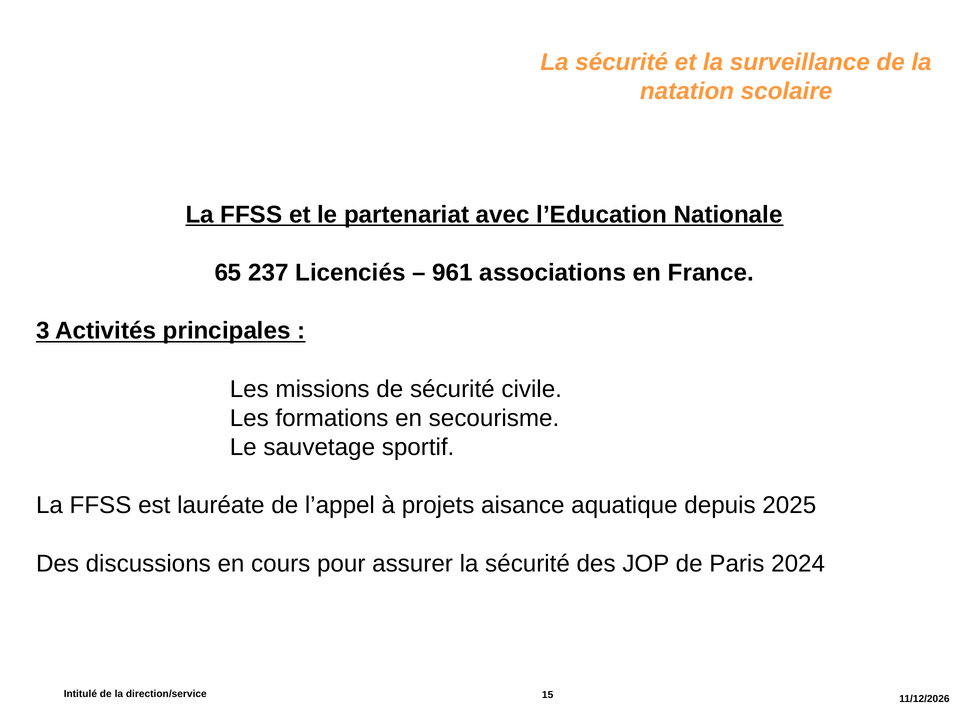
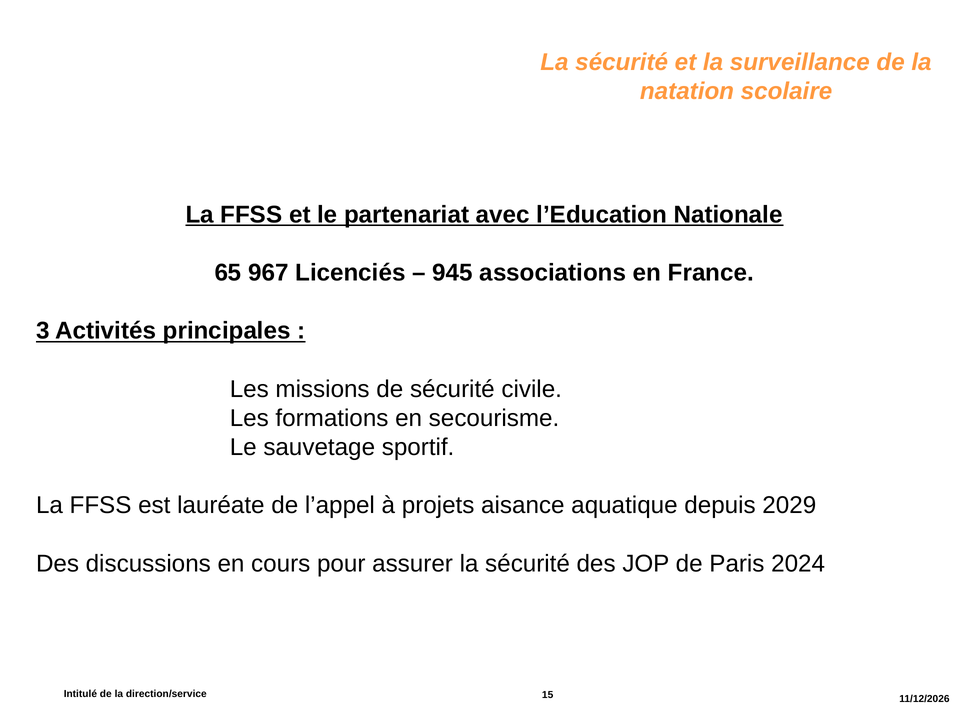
237: 237 -> 967
961: 961 -> 945
2025: 2025 -> 2029
